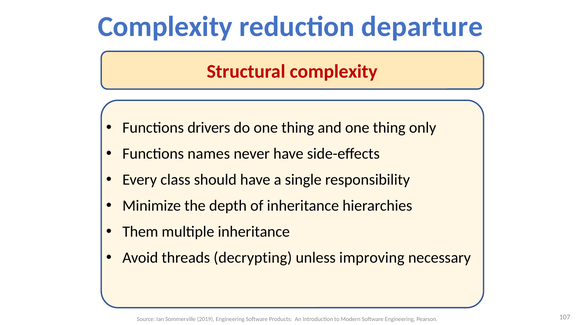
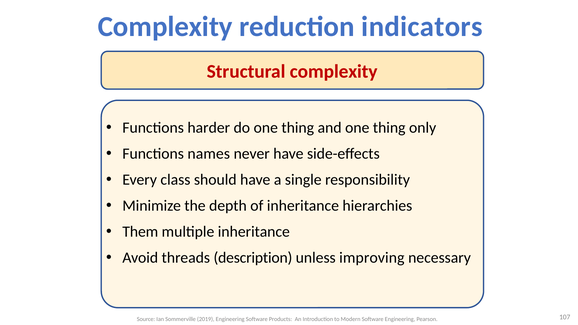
departure: departure -> indicators
drivers: drivers -> harder
decrypting: decrypting -> description
